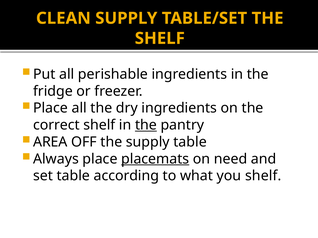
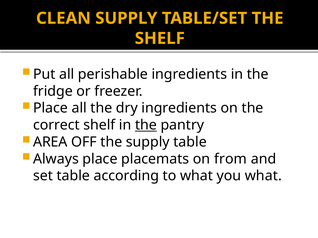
placemats underline: present -> none
need: need -> from
you shelf: shelf -> what
